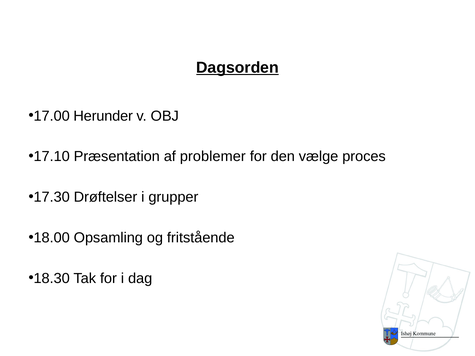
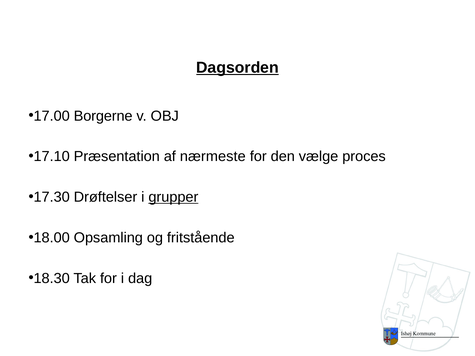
Herunder: Herunder -> Borgerne
problemer: problemer -> nærmeste
grupper underline: none -> present
